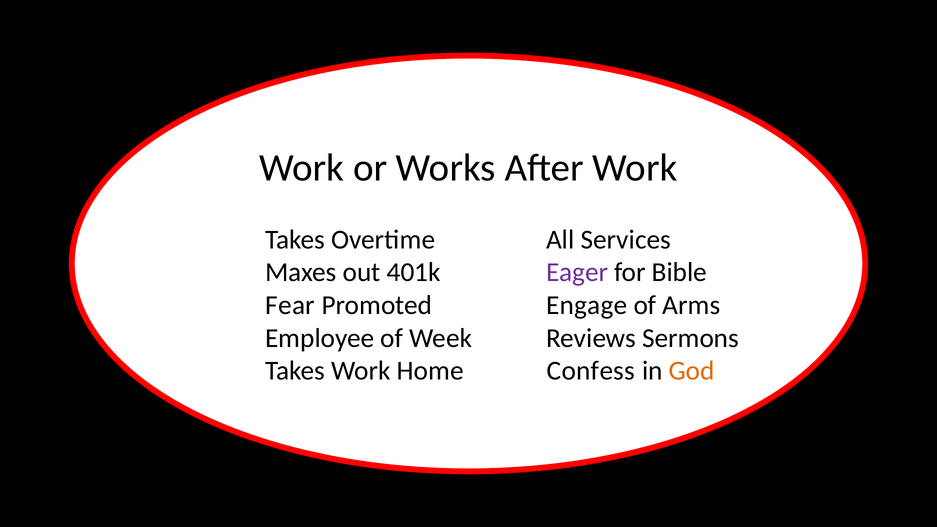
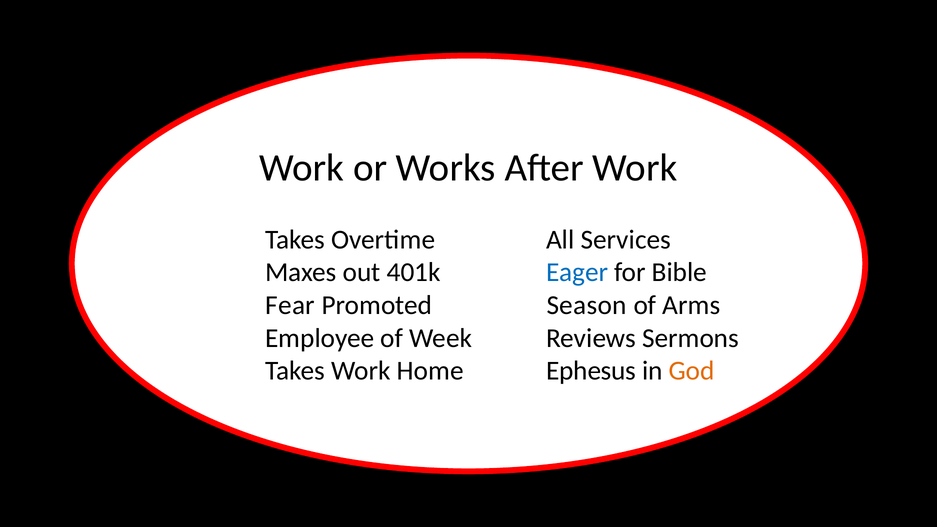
Eager colour: purple -> blue
Engage: Engage -> Season
Confess: Confess -> Ephesus
